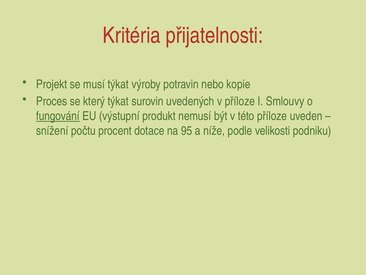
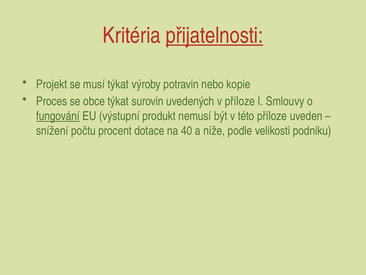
přijatelnosti underline: none -> present
který: který -> obce
95: 95 -> 40
